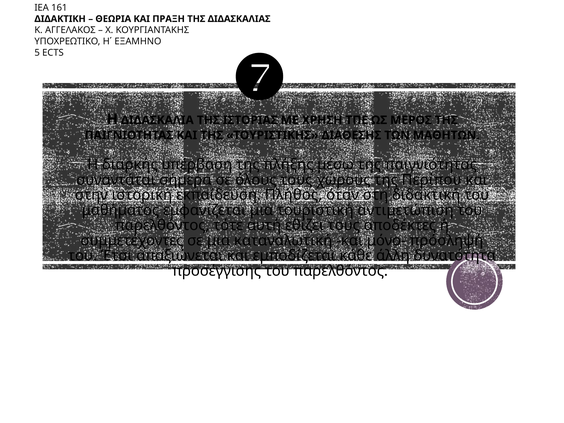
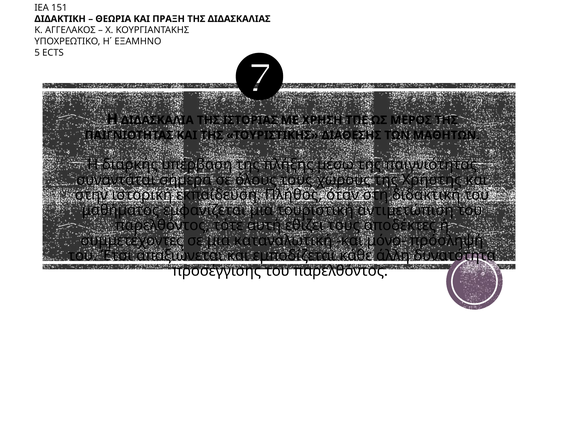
161: 161 -> 151
Περίπου: Περίπου -> Χρήστης
